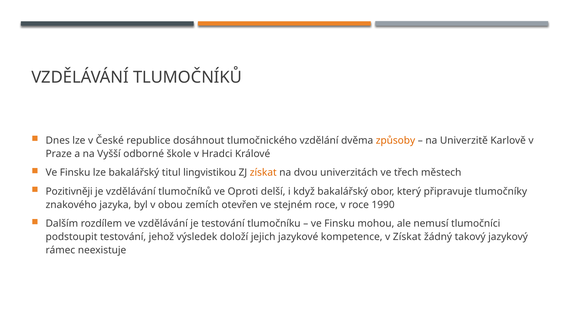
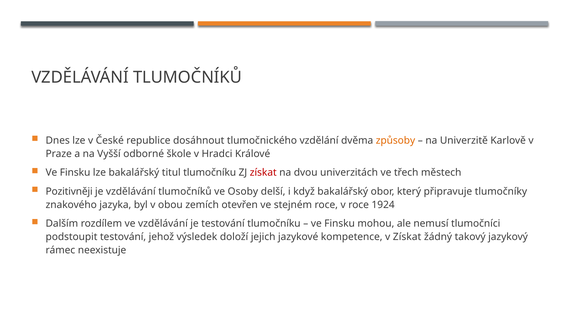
titul lingvistikou: lingvistikou -> tlumočníku
získat at (263, 173) colour: orange -> red
Oproti: Oproti -> Osoby
1990: 1990 -> 1924
